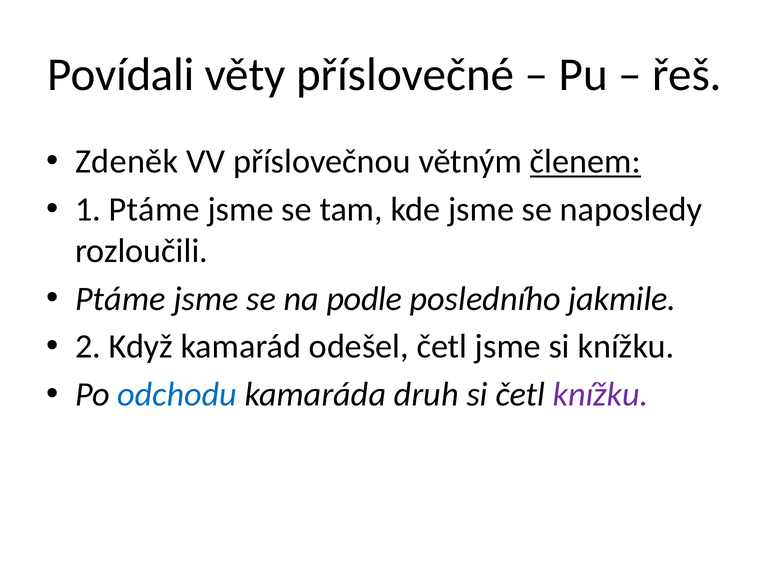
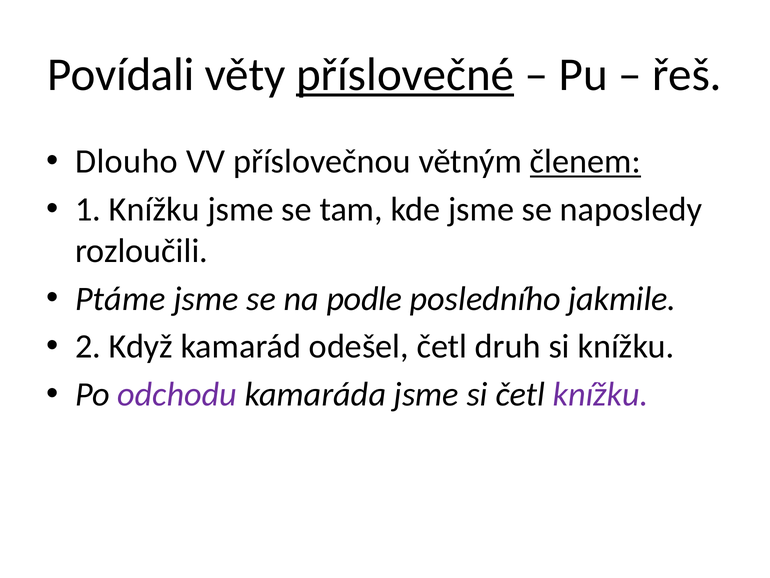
příslovečné underline: none -> present
Zdeněk: Zdeněk -> Dlouho
1 Ptáme: Ptáme -> Knížku
četl jsme: jsme -> druh
odchodu colour: blue -> purple
kamaráda druh: druh -> jsme
